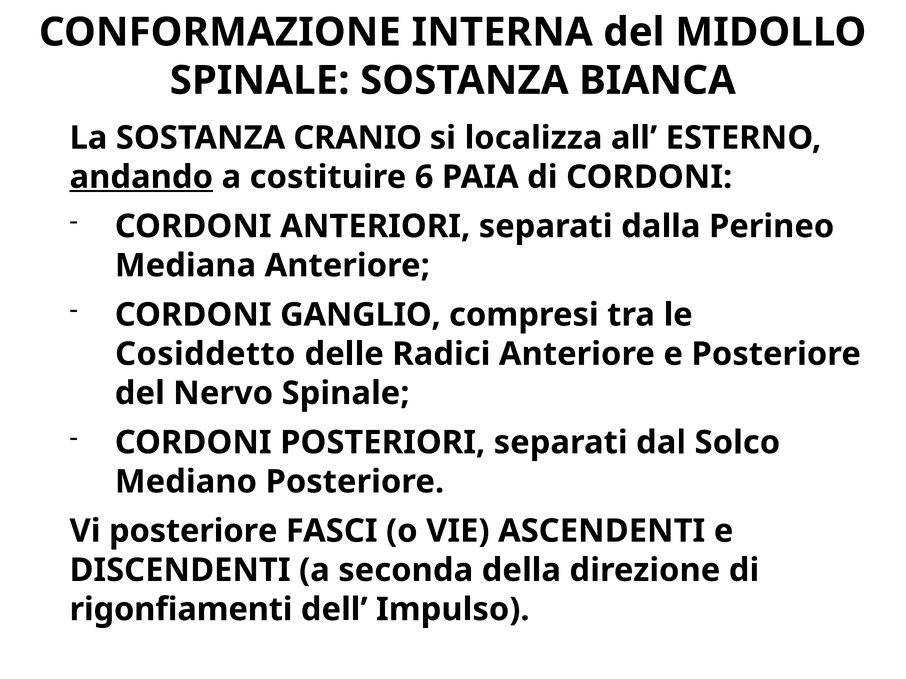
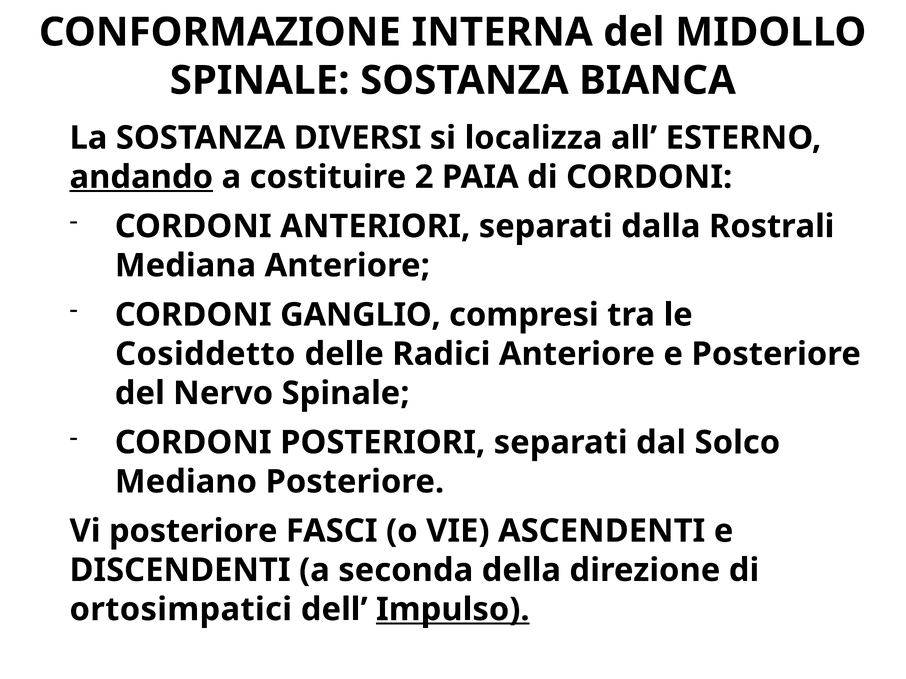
CRANIO: CRANIO -> DIVERSI
6: 6 -> 2
Perineo: Perineo -> Rostrali
rigonfiamenti: rigonfiamenti -> ortosimpatici
Impulso underline: none -> present
